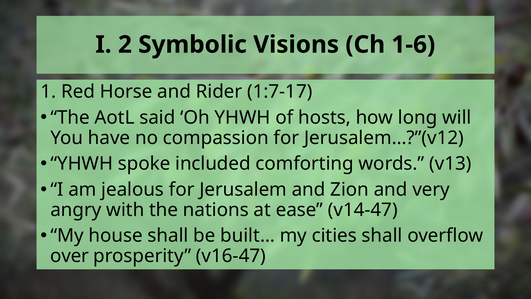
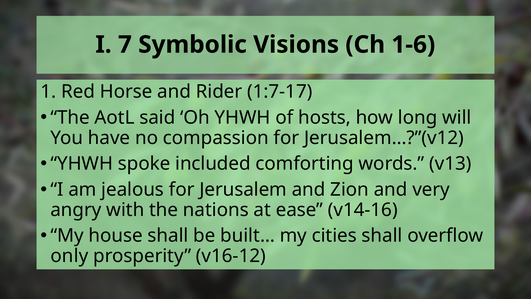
2: 2 -> 7
v14-47: v14-47 -> v14-16
over: over -> only
v16-47: v16-47 -> v16-12
